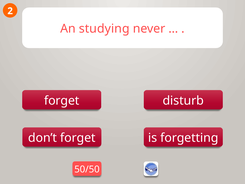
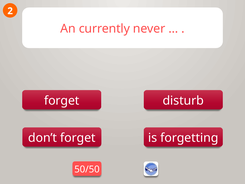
studying: studying -> currently
